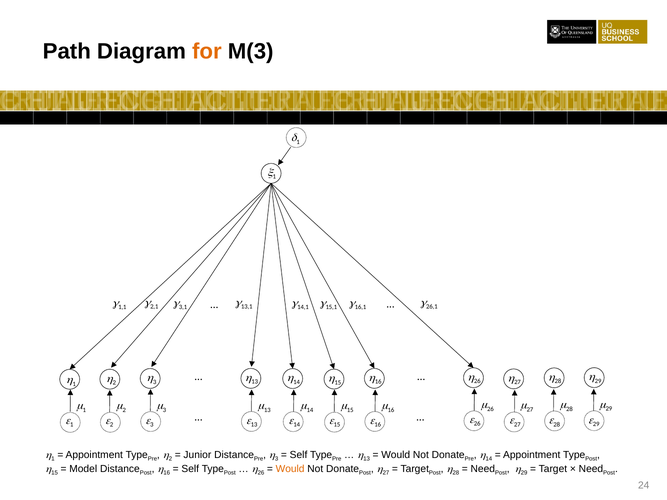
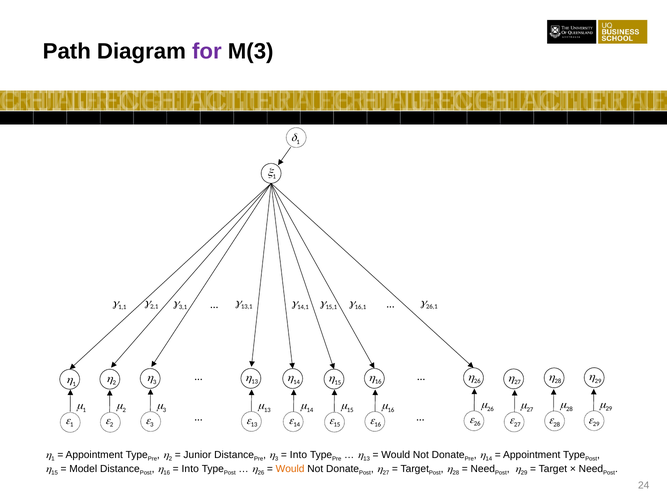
for colour: orange -> purple
Self at (299, 455): Self -> Into
Self at (190, 469): Self -> Into
